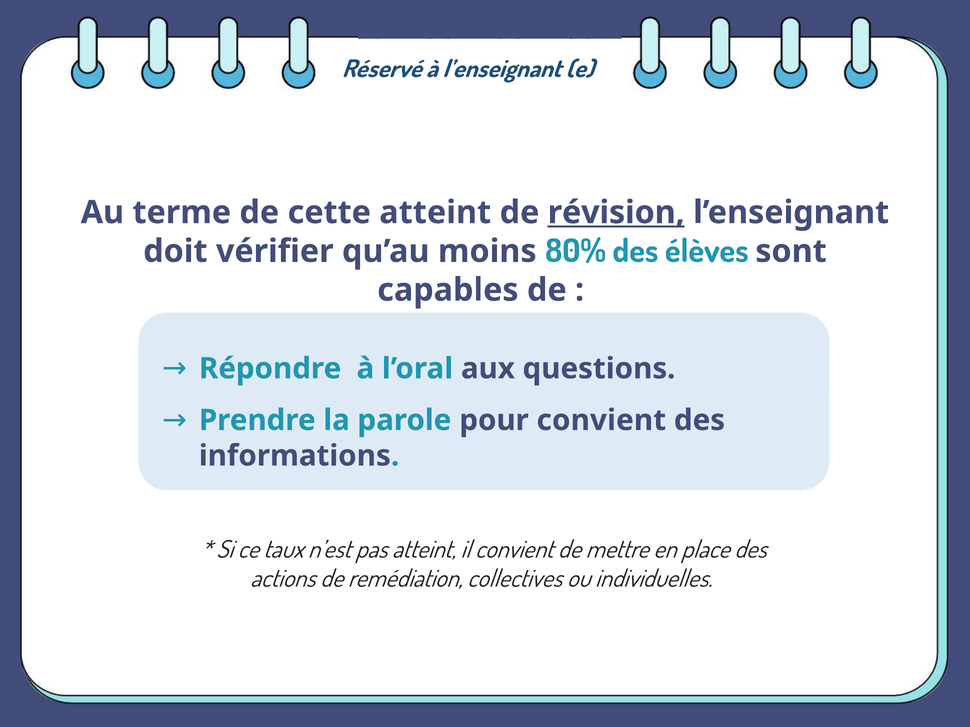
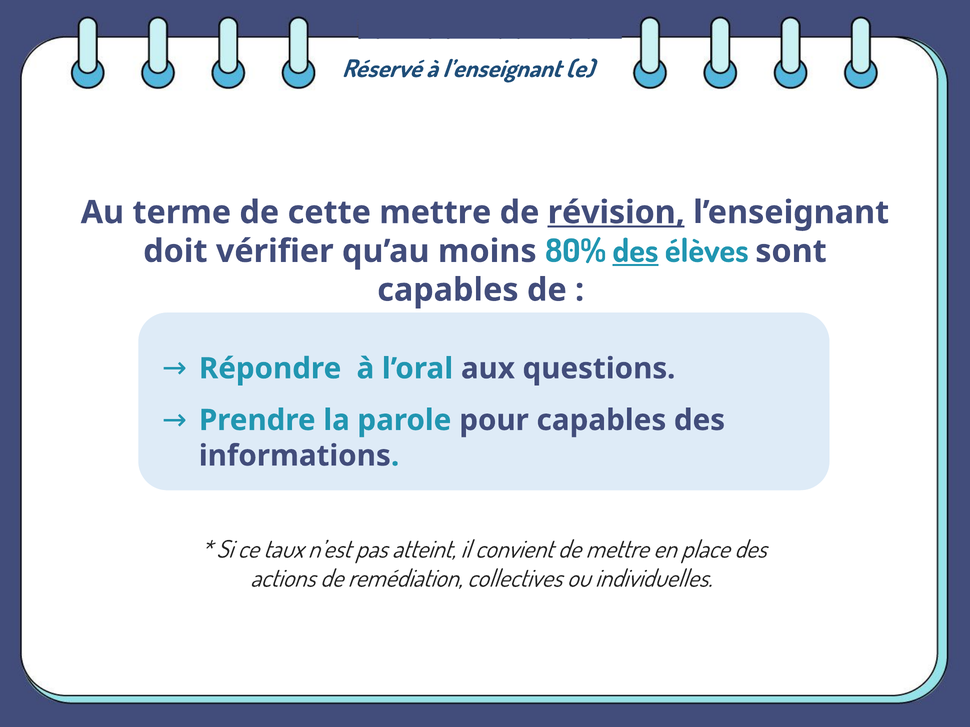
cette atteint: atteint -> mettre
des at (635, 251) underline: none -> present
pour convient: convient -> capables
